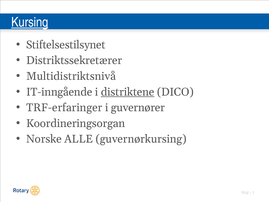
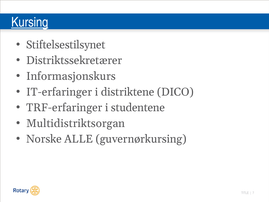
Multidistriktsnivå: Multidistriktsnivå -> Informasjonskurs
IT-inngående: IT-inngående -> IT-erfaringer
distriktene underline: present -> none
guvernører: guvernører -> studentene
Koordineringsorgan: Koordineringsorgan -> Multidistriktsorgan
